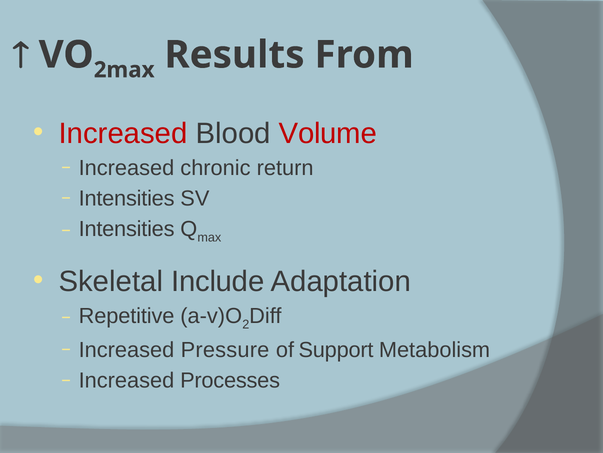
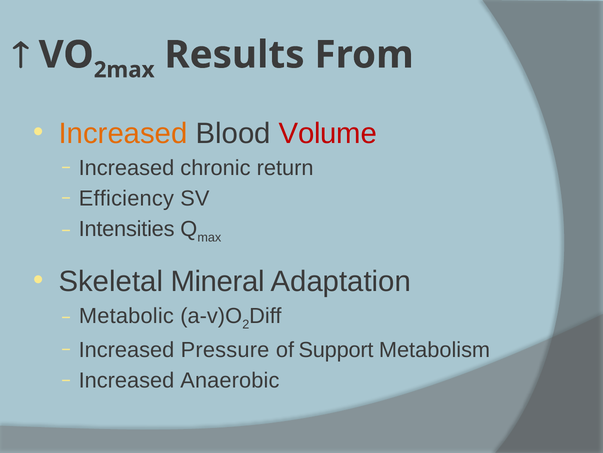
Increased at (123, 133) colour: red -> orange
Intensities at (127, 198): Intensities -> Efficiency
Include: Include -> Mineral
Repetitive: Repetitive -> Metabolic
Processes: Processes -> Anaerobic
